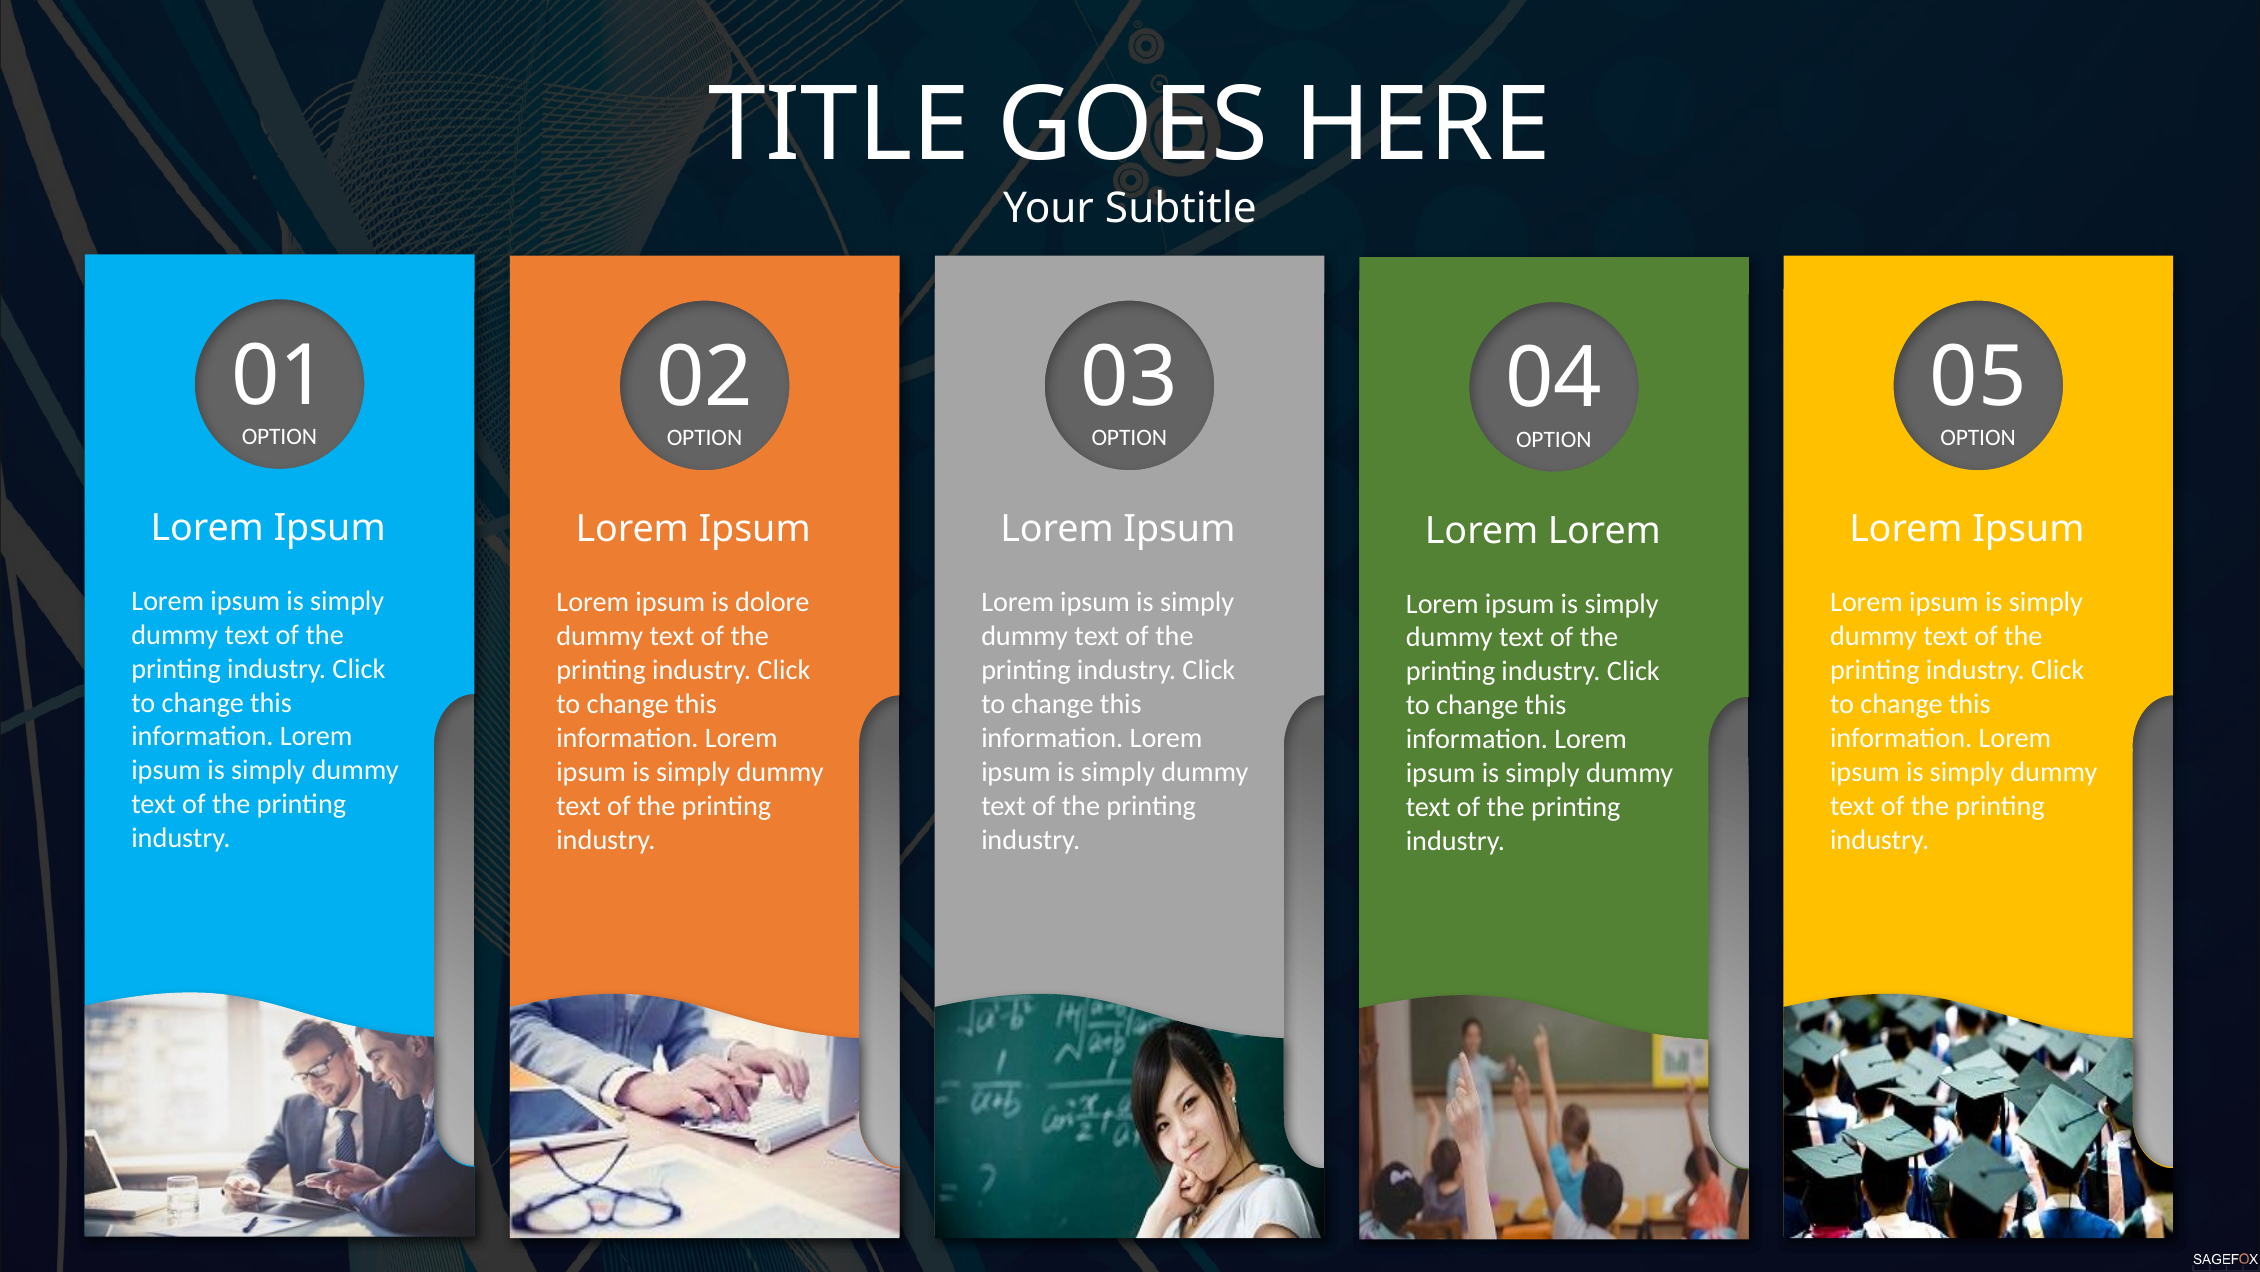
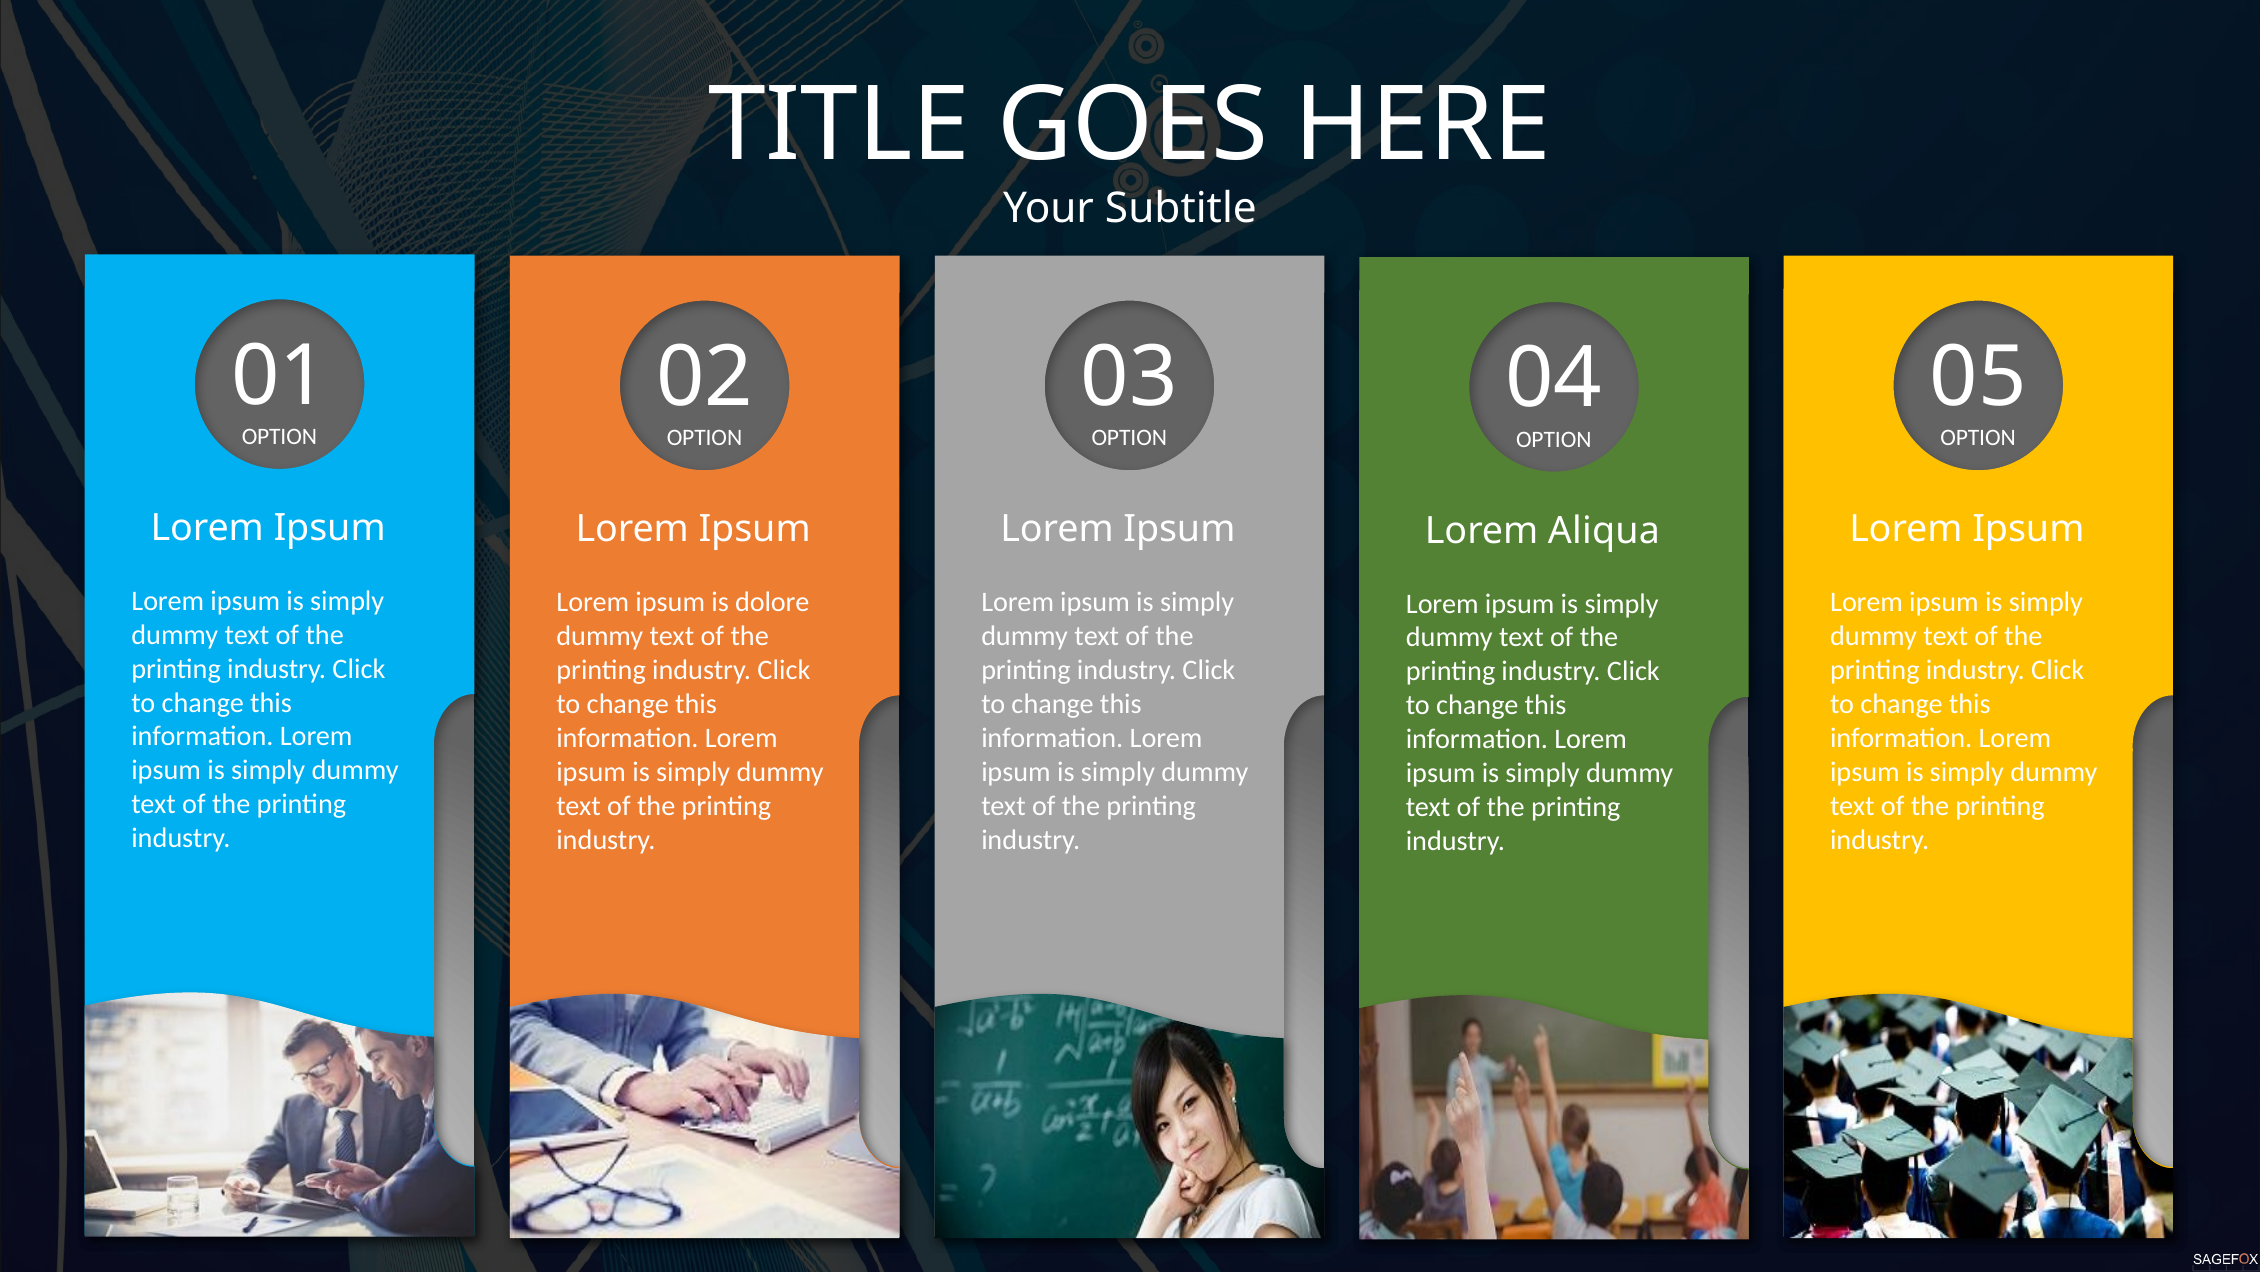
Lorem at (1604, 531): Lorem -> Aliqua
